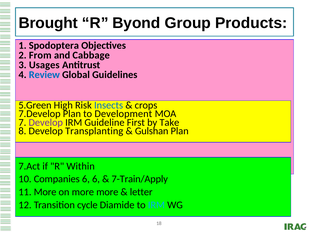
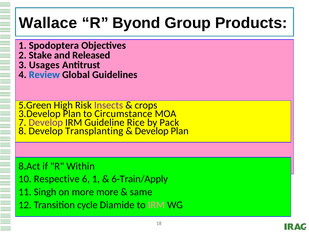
Brought: Brought -> Wallace
From: From -> Stake
Cabbage: Cabbage -> Released
Insects colour: blue -> purple
7.Develop: 7.Develop -> 3.Develop
Development: Development -> Circumstance
First: First -> Rice
Take: Take -> Pack
Gulshan at (152, 131): Gulshan -> Develop
7.Act: 7.Act -> 8.Act
Companies: Companies -> Respective
6 6: 6 -> 1
7-Train/Apply: 7-Train/Apply -> 6-Train/Apply
11 More: More -> Singh
letter: letter -> same
IRM at (156, 205) colour: light blue -> pink
